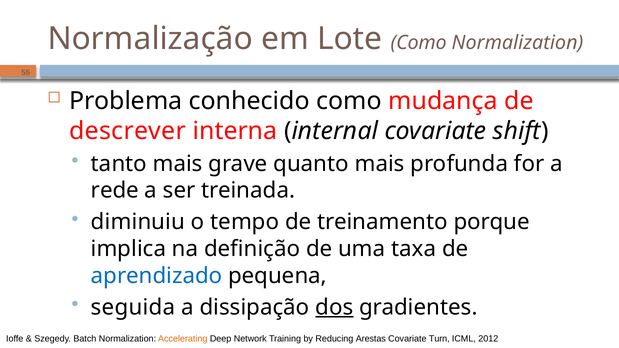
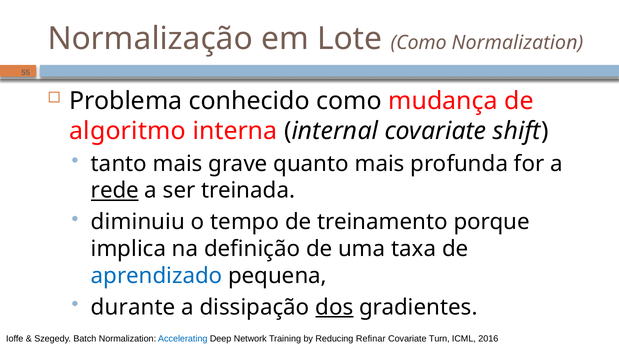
descrever: descrever -> algoritmo
rede underline: none -> present
seguida: seguida -> durante
Accelerating colour: orange -> blue
Arestas: Arestas -> Refinar
2012: 2012 -> 2016
